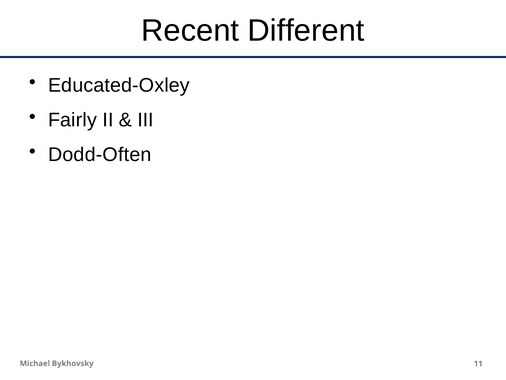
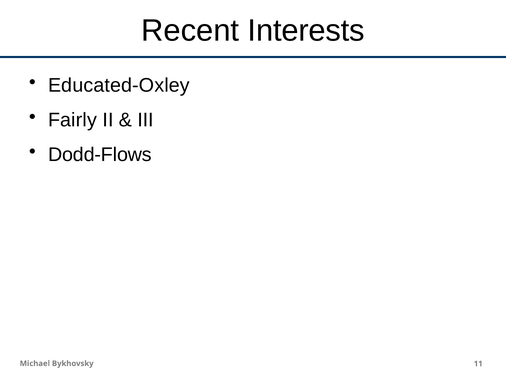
Different: Different -> Interests
Dodd-Often: Dodd-Often -> Dodd-Flows
